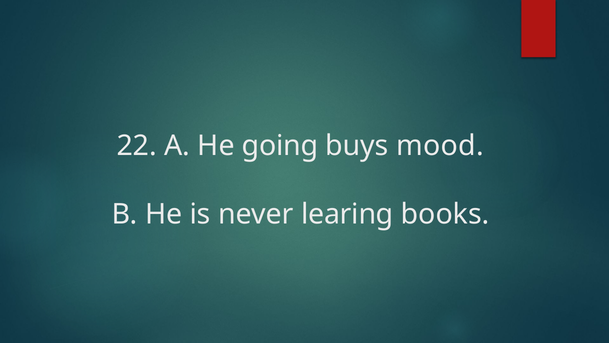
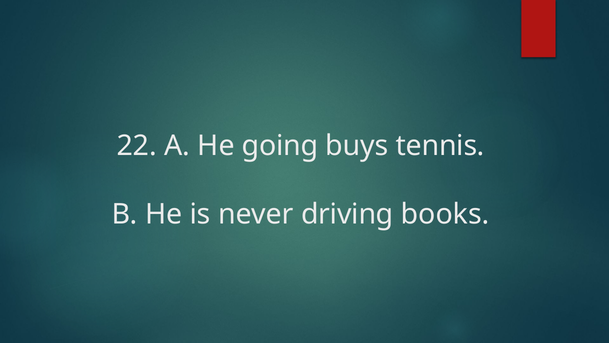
mood: mood -> tennis
learing: learing -> driving
